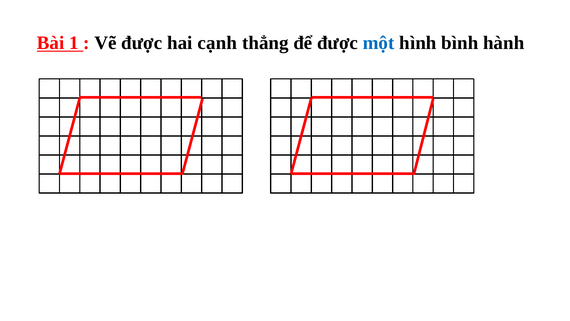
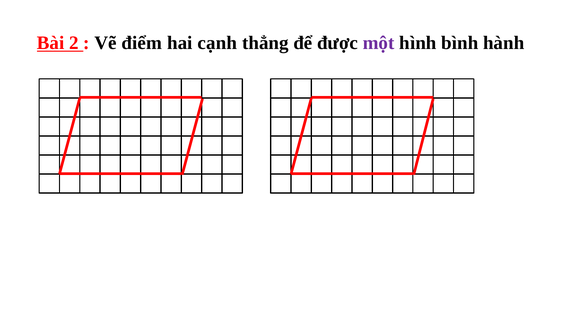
1: 1 -> 2
Vẽ được: được -> điểm
một colour: blue -> purple
